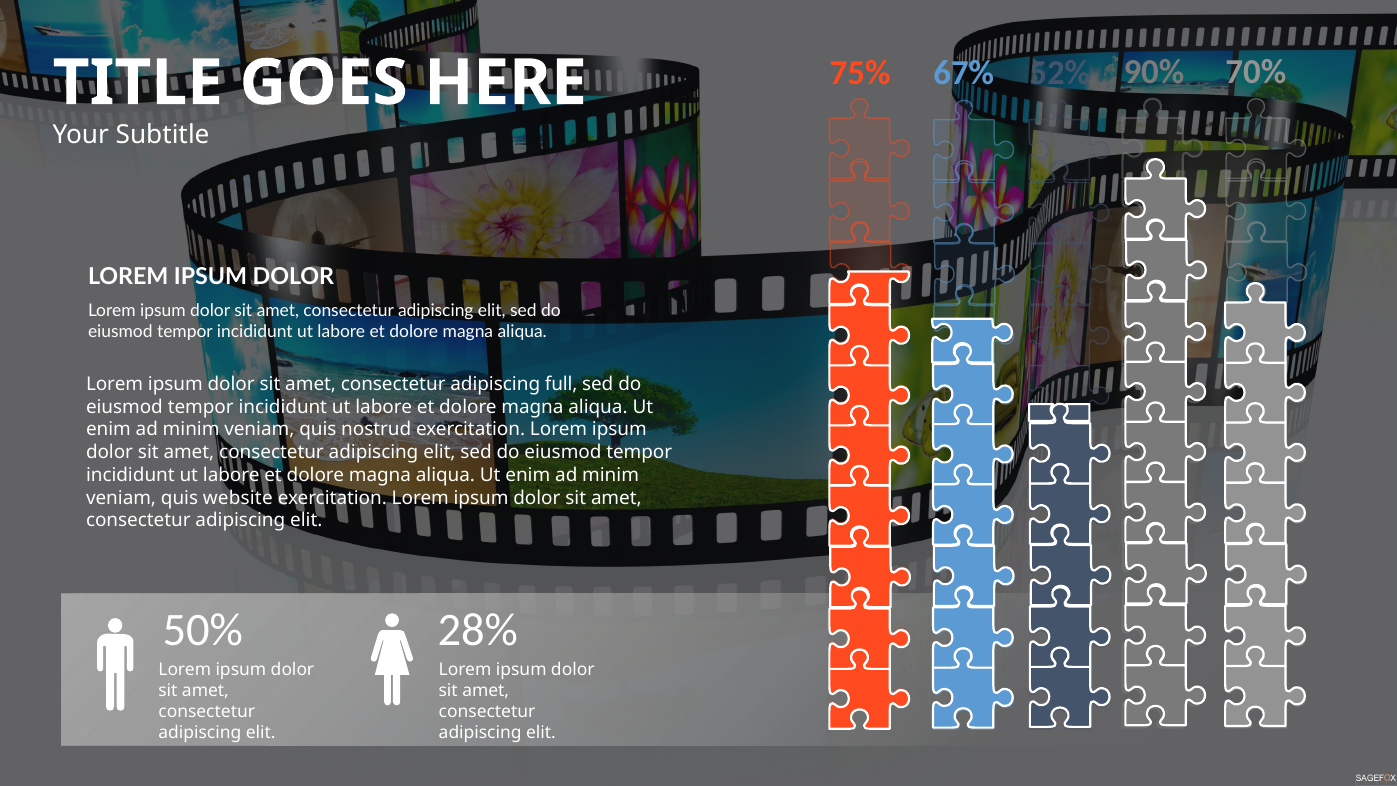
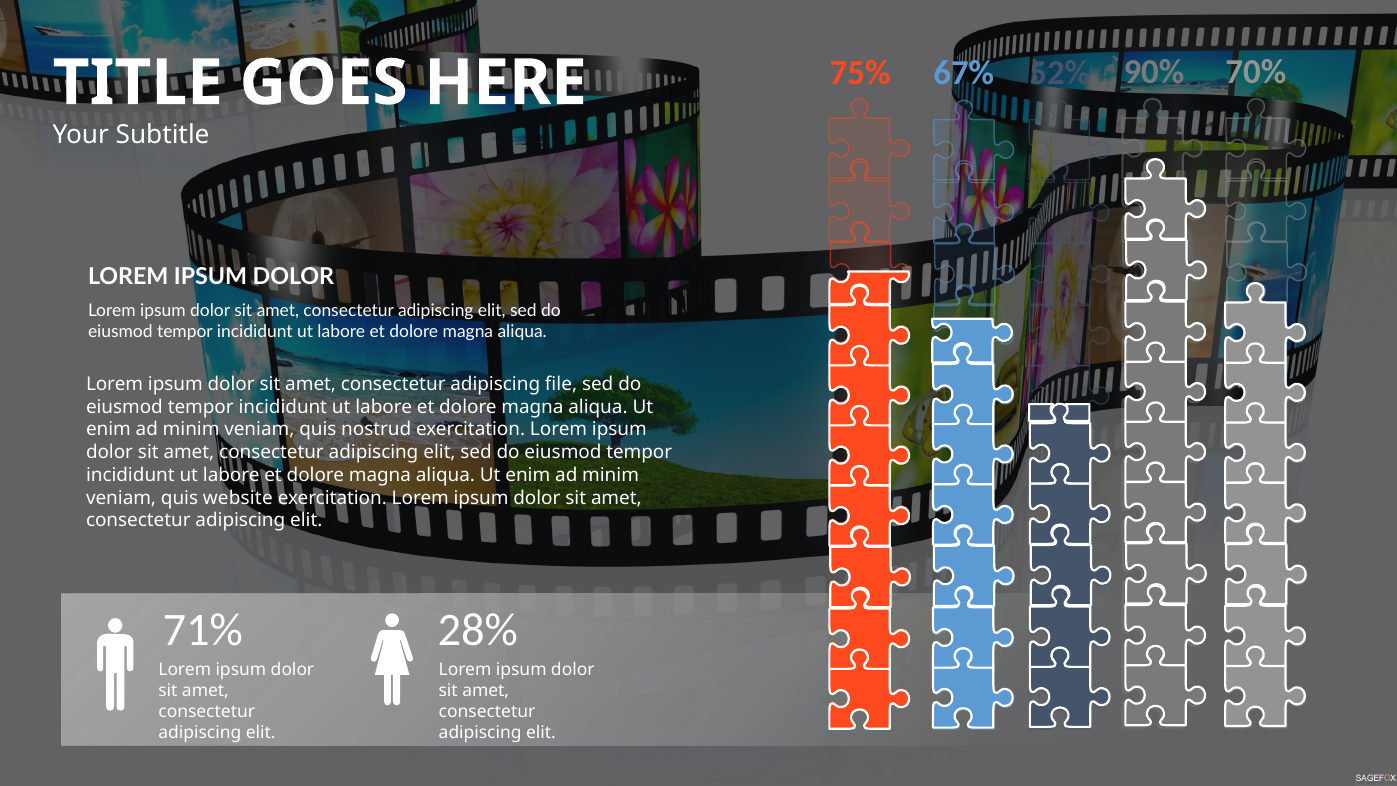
full: full -> file
50%: 50% -> 71%
